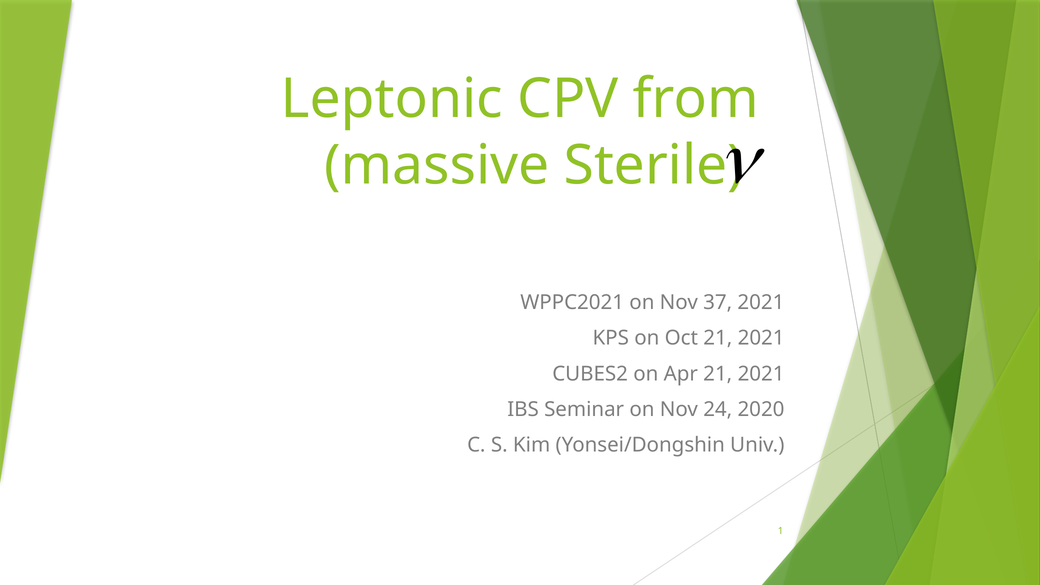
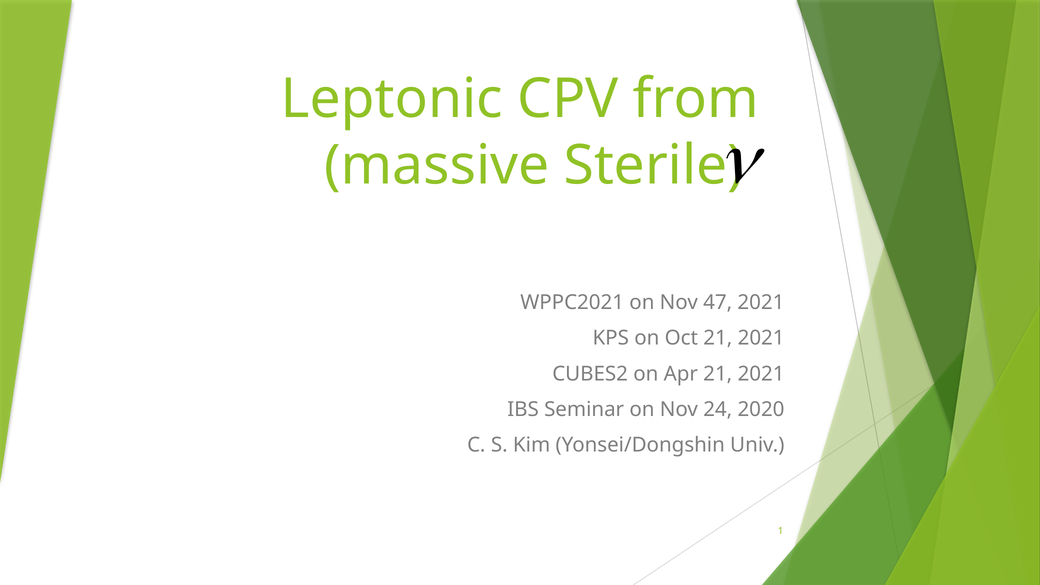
37: 37 -> 47
